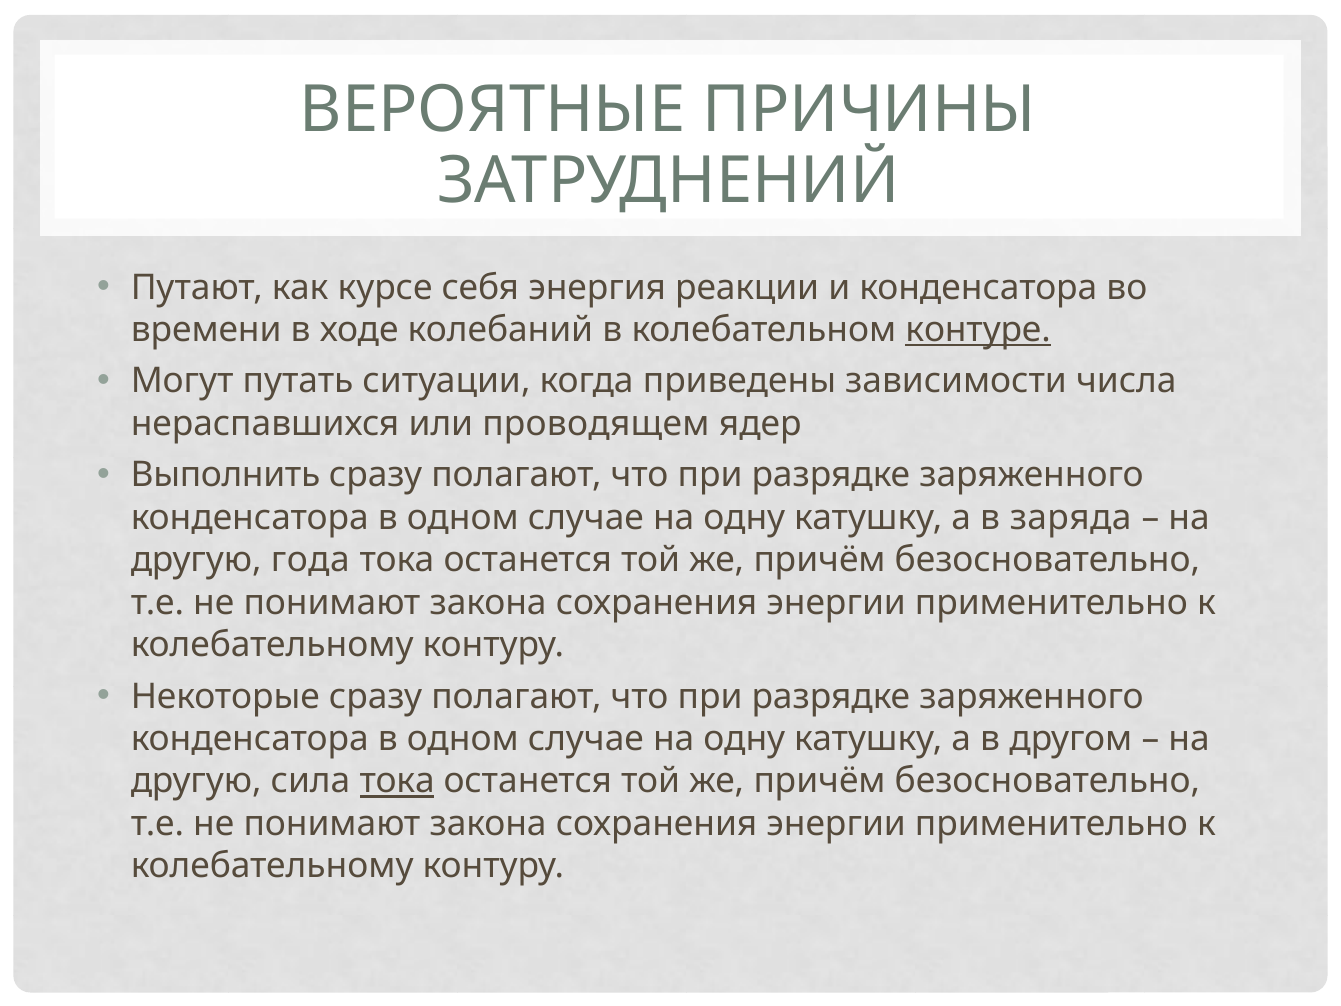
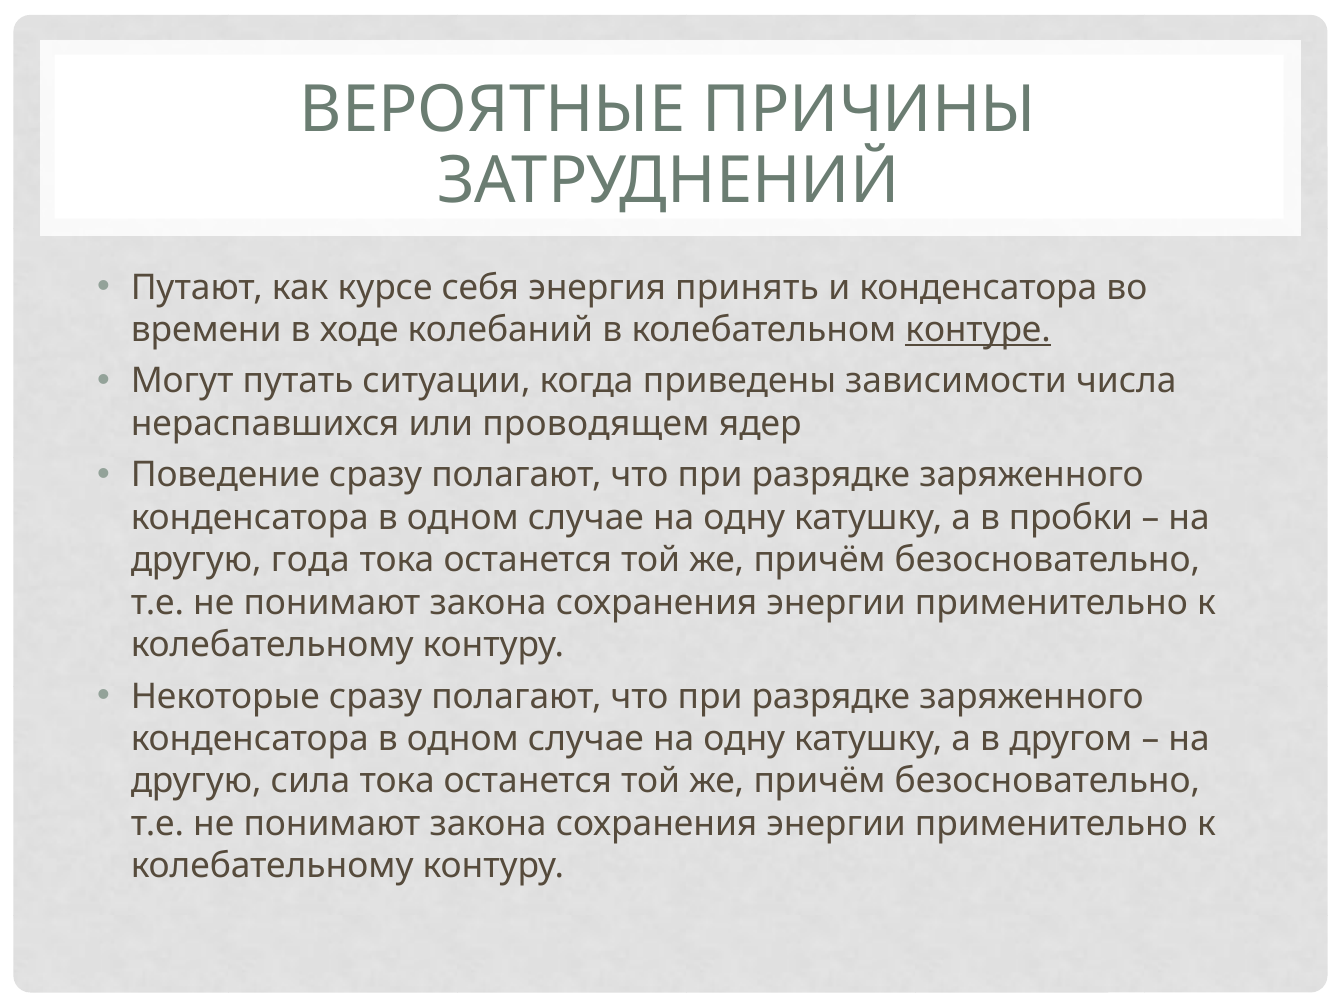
реакции: реакции -> принять
Выполнить: Выполнить -> Поведение
заряда: заряда -> пробки
тока at (397, 781) underline: present -> none
